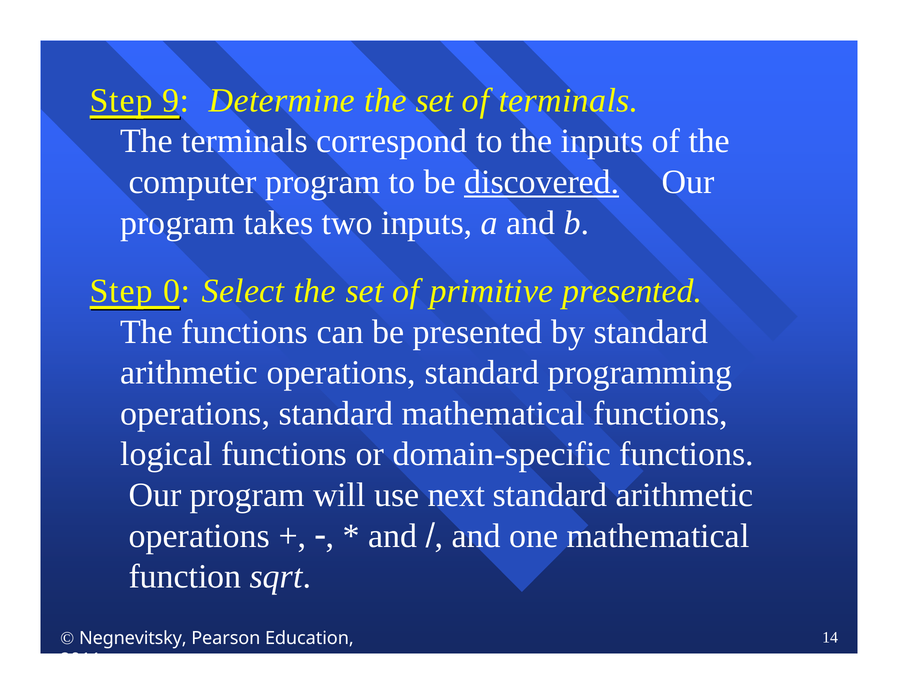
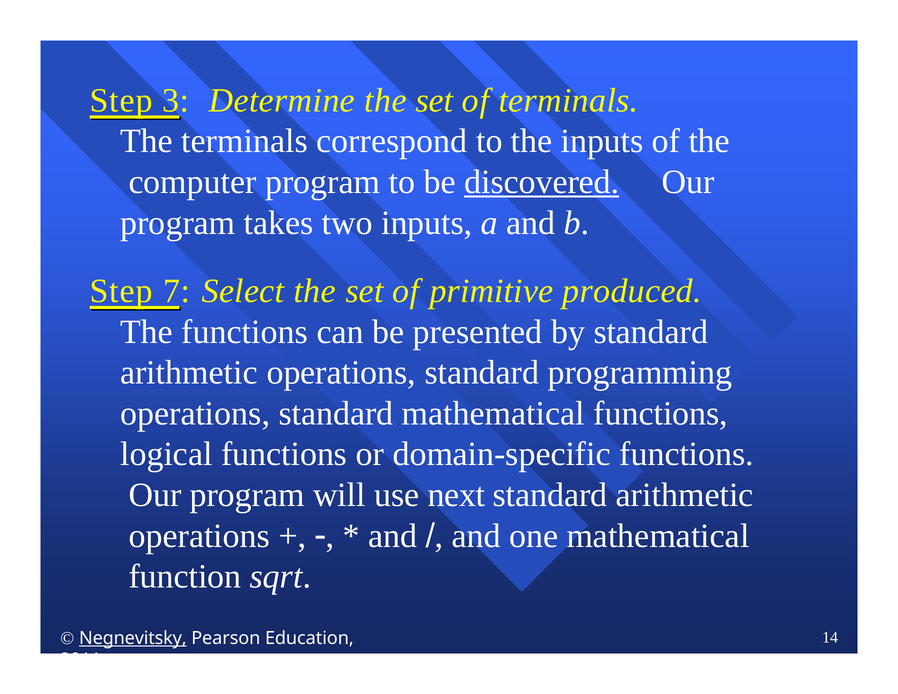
9: 9 -> 3
0: 0 -> 7
primitive presented: presented -> produced
Negnevitsky underline: none -> present
